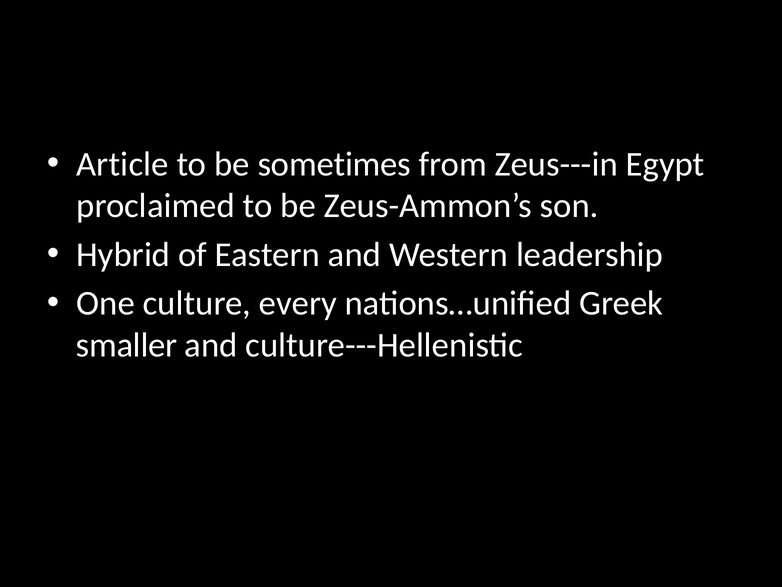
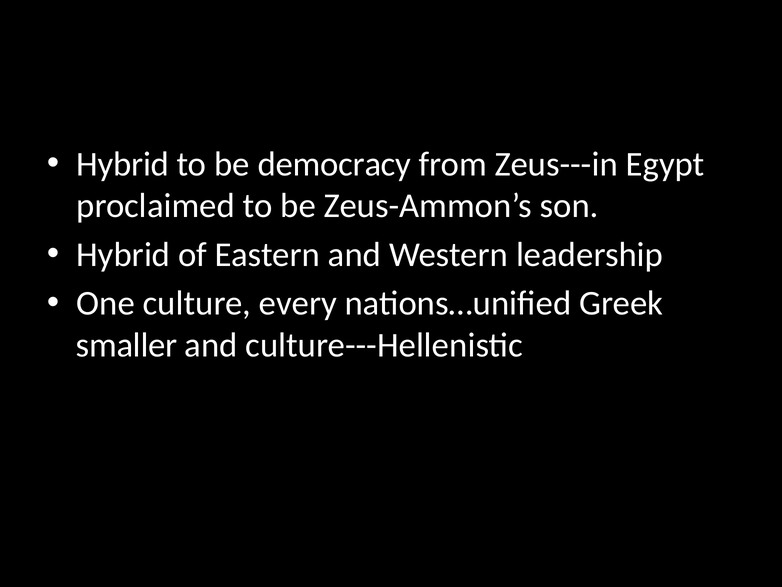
Article at (122, 164): Article -> Hybrid
sometimes: sometimes -> democracy
